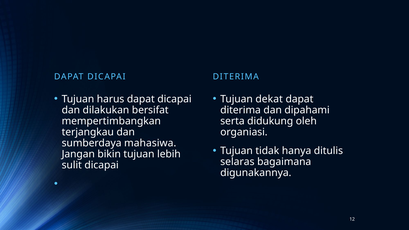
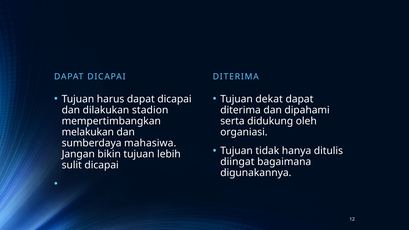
bersifat: bersifat -> stadion
terjangkau: terjangkau -> melakukan
selaras: selaras -> diingat
